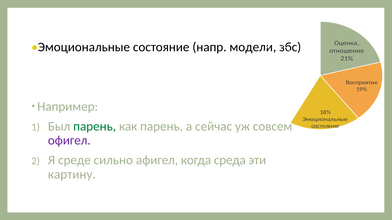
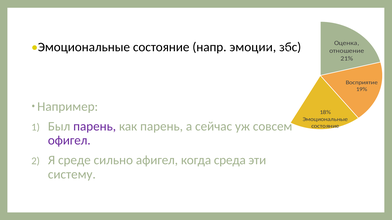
модели: модели -> эмоции
парень at (95, 127) colour: green -> purple
картину: картину -> систему
